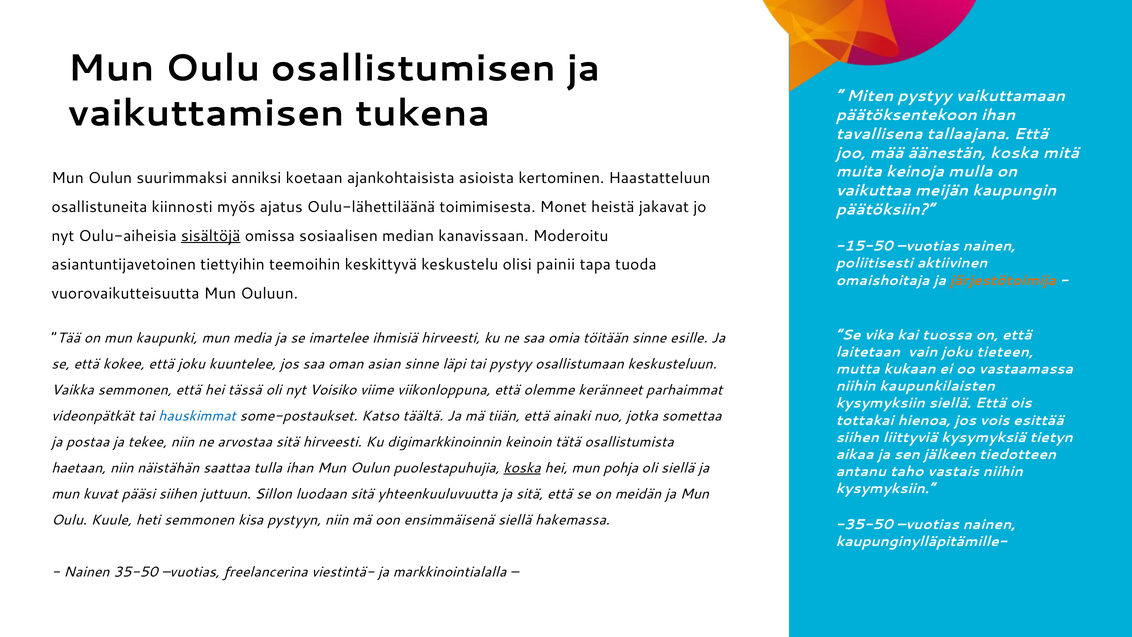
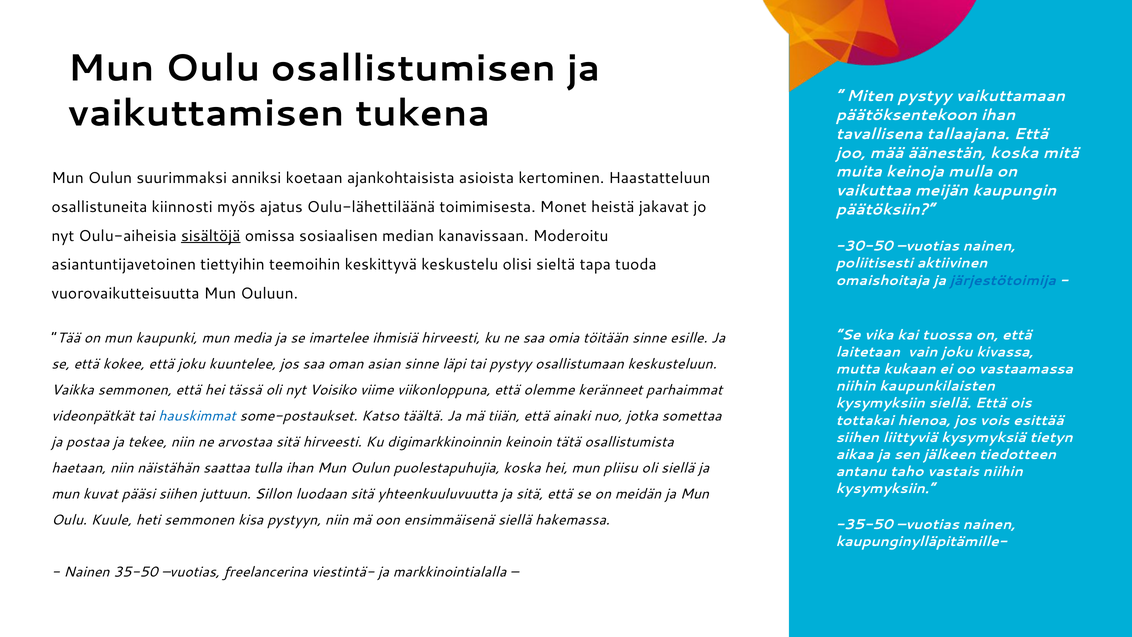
-15-50: -15-50 -> -30-50
painii: painii -> sieltä
järjestötoimija colour: orange -> blue
tieteen: tieteen -> kivassa
koska at (522, 468) underline: present -> none
pohja: pohja -> pliisu
